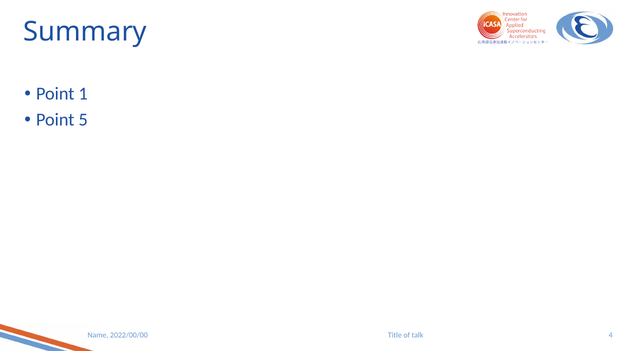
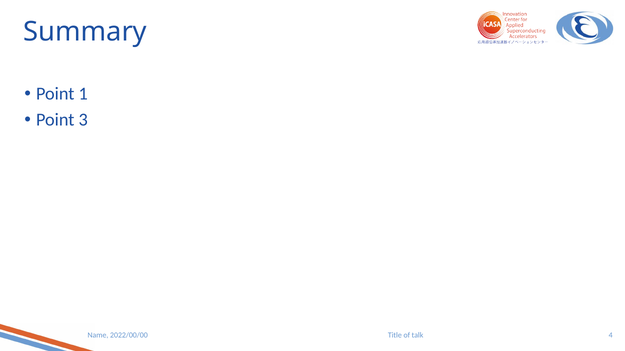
5: 5 -> 3
